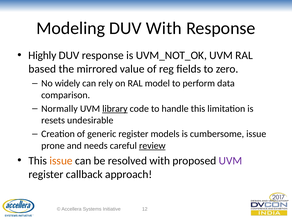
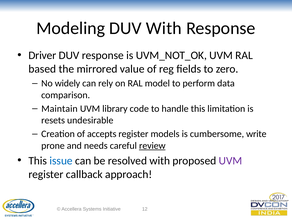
Highly: Highly -> Driver
Normally: Normally -> Maintain
library underline: present -> none
generic: generic -> accepts
cumbersome issue: issue -> write
issue at (61, 161) colour: orange -> blue
